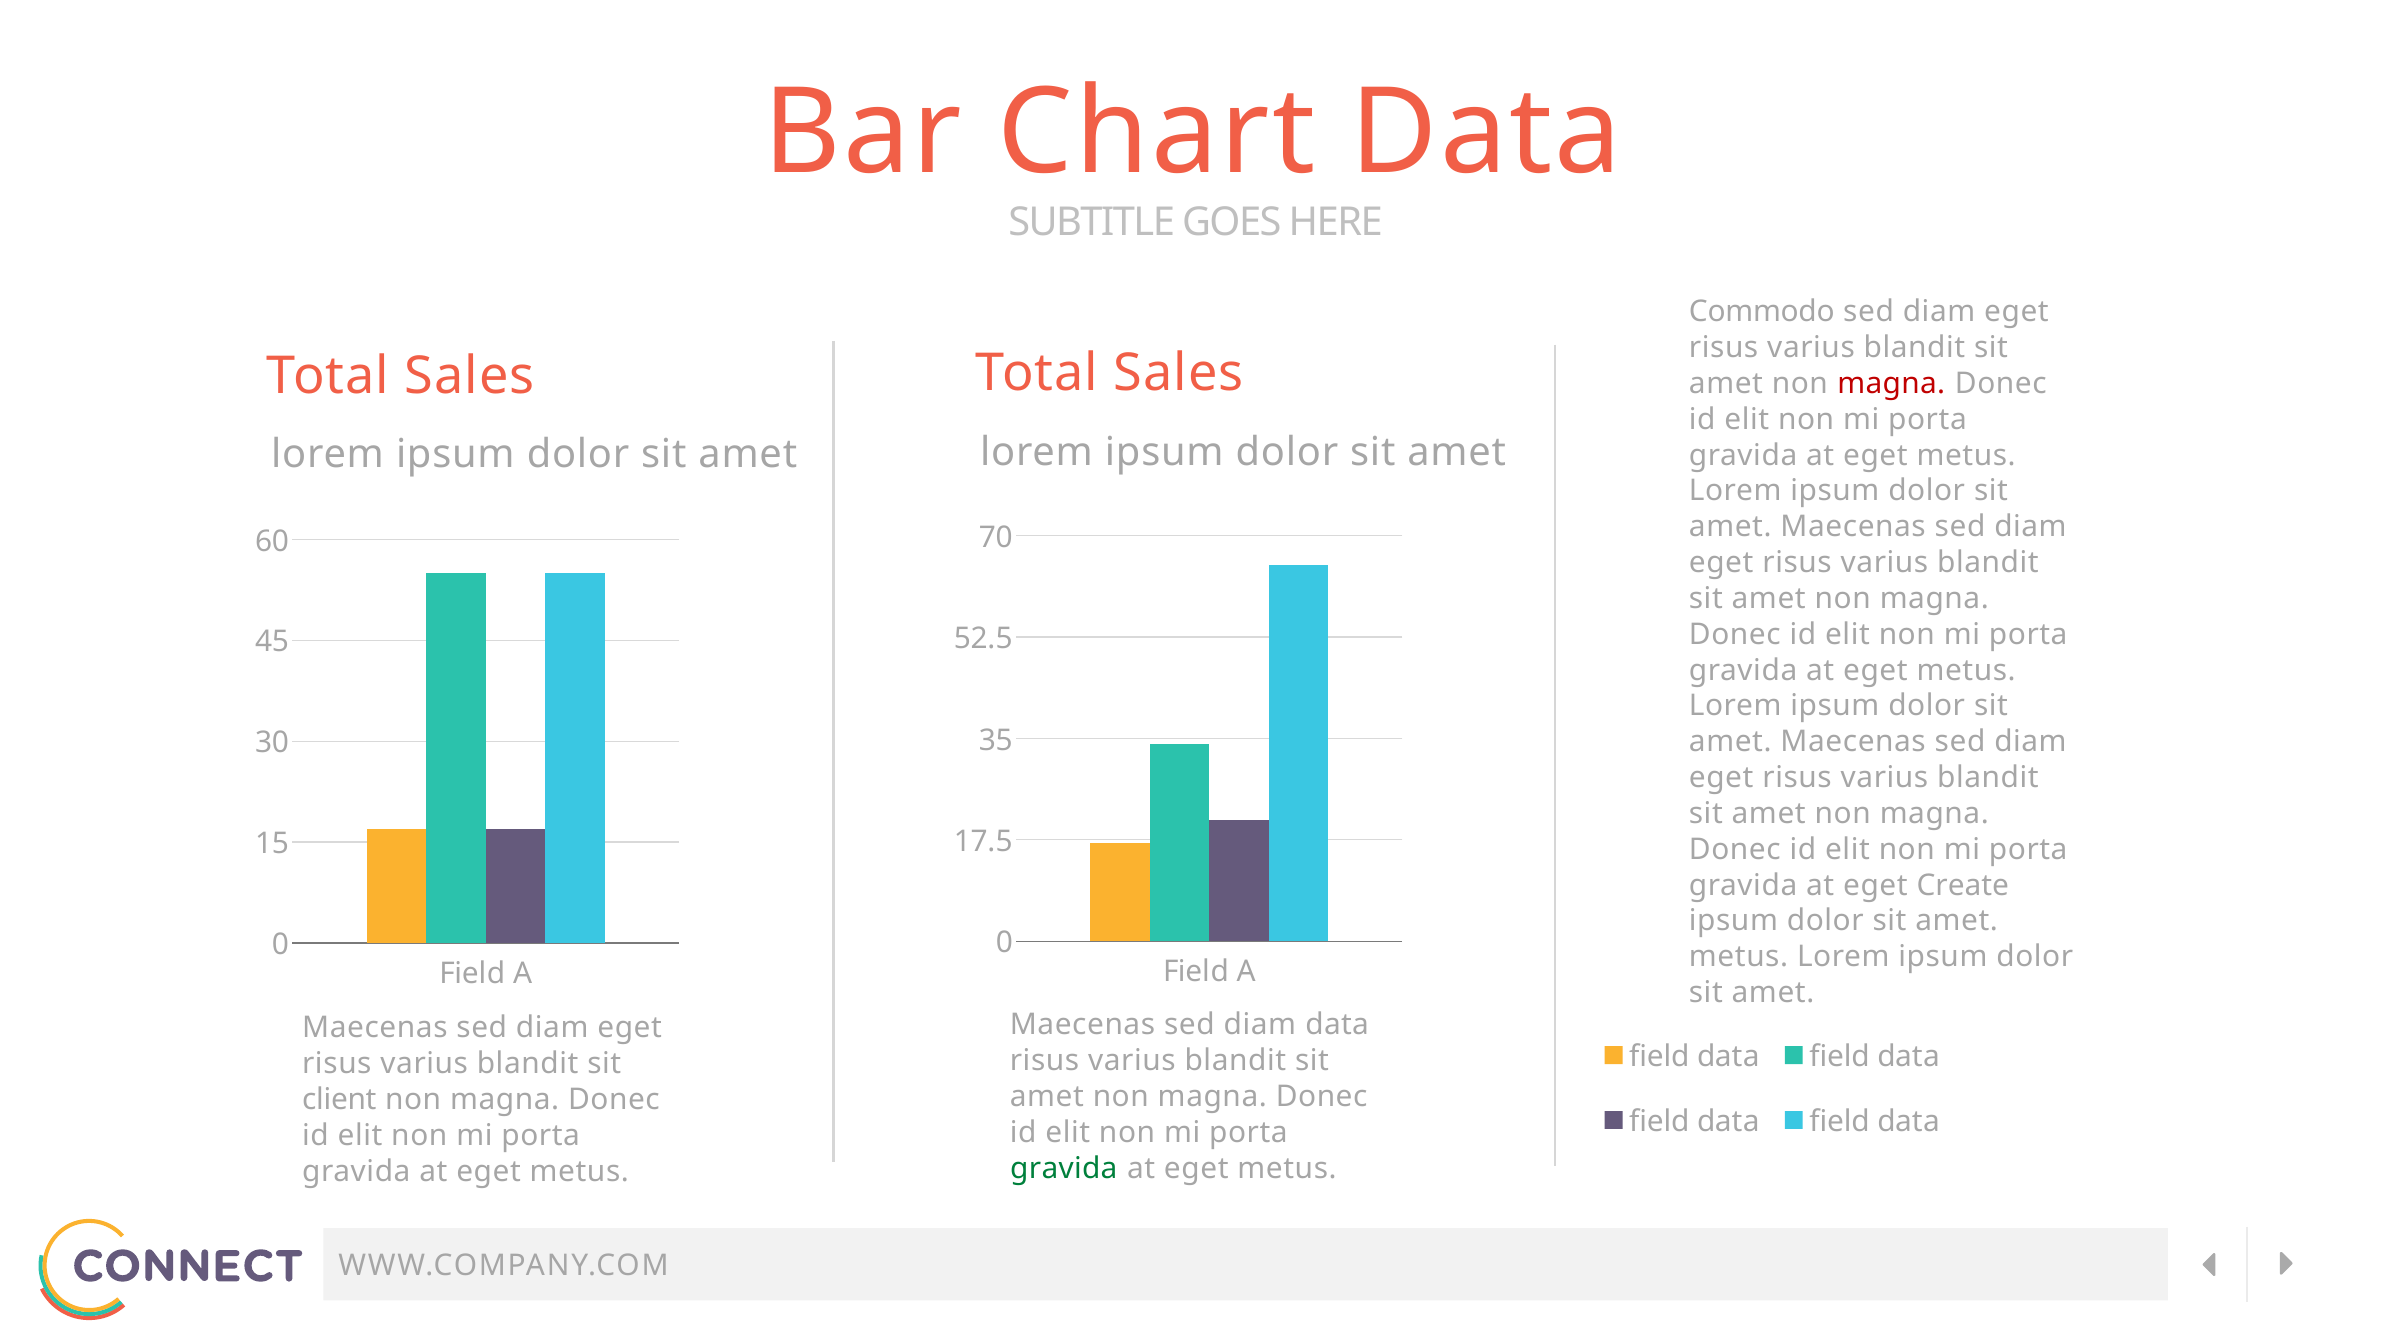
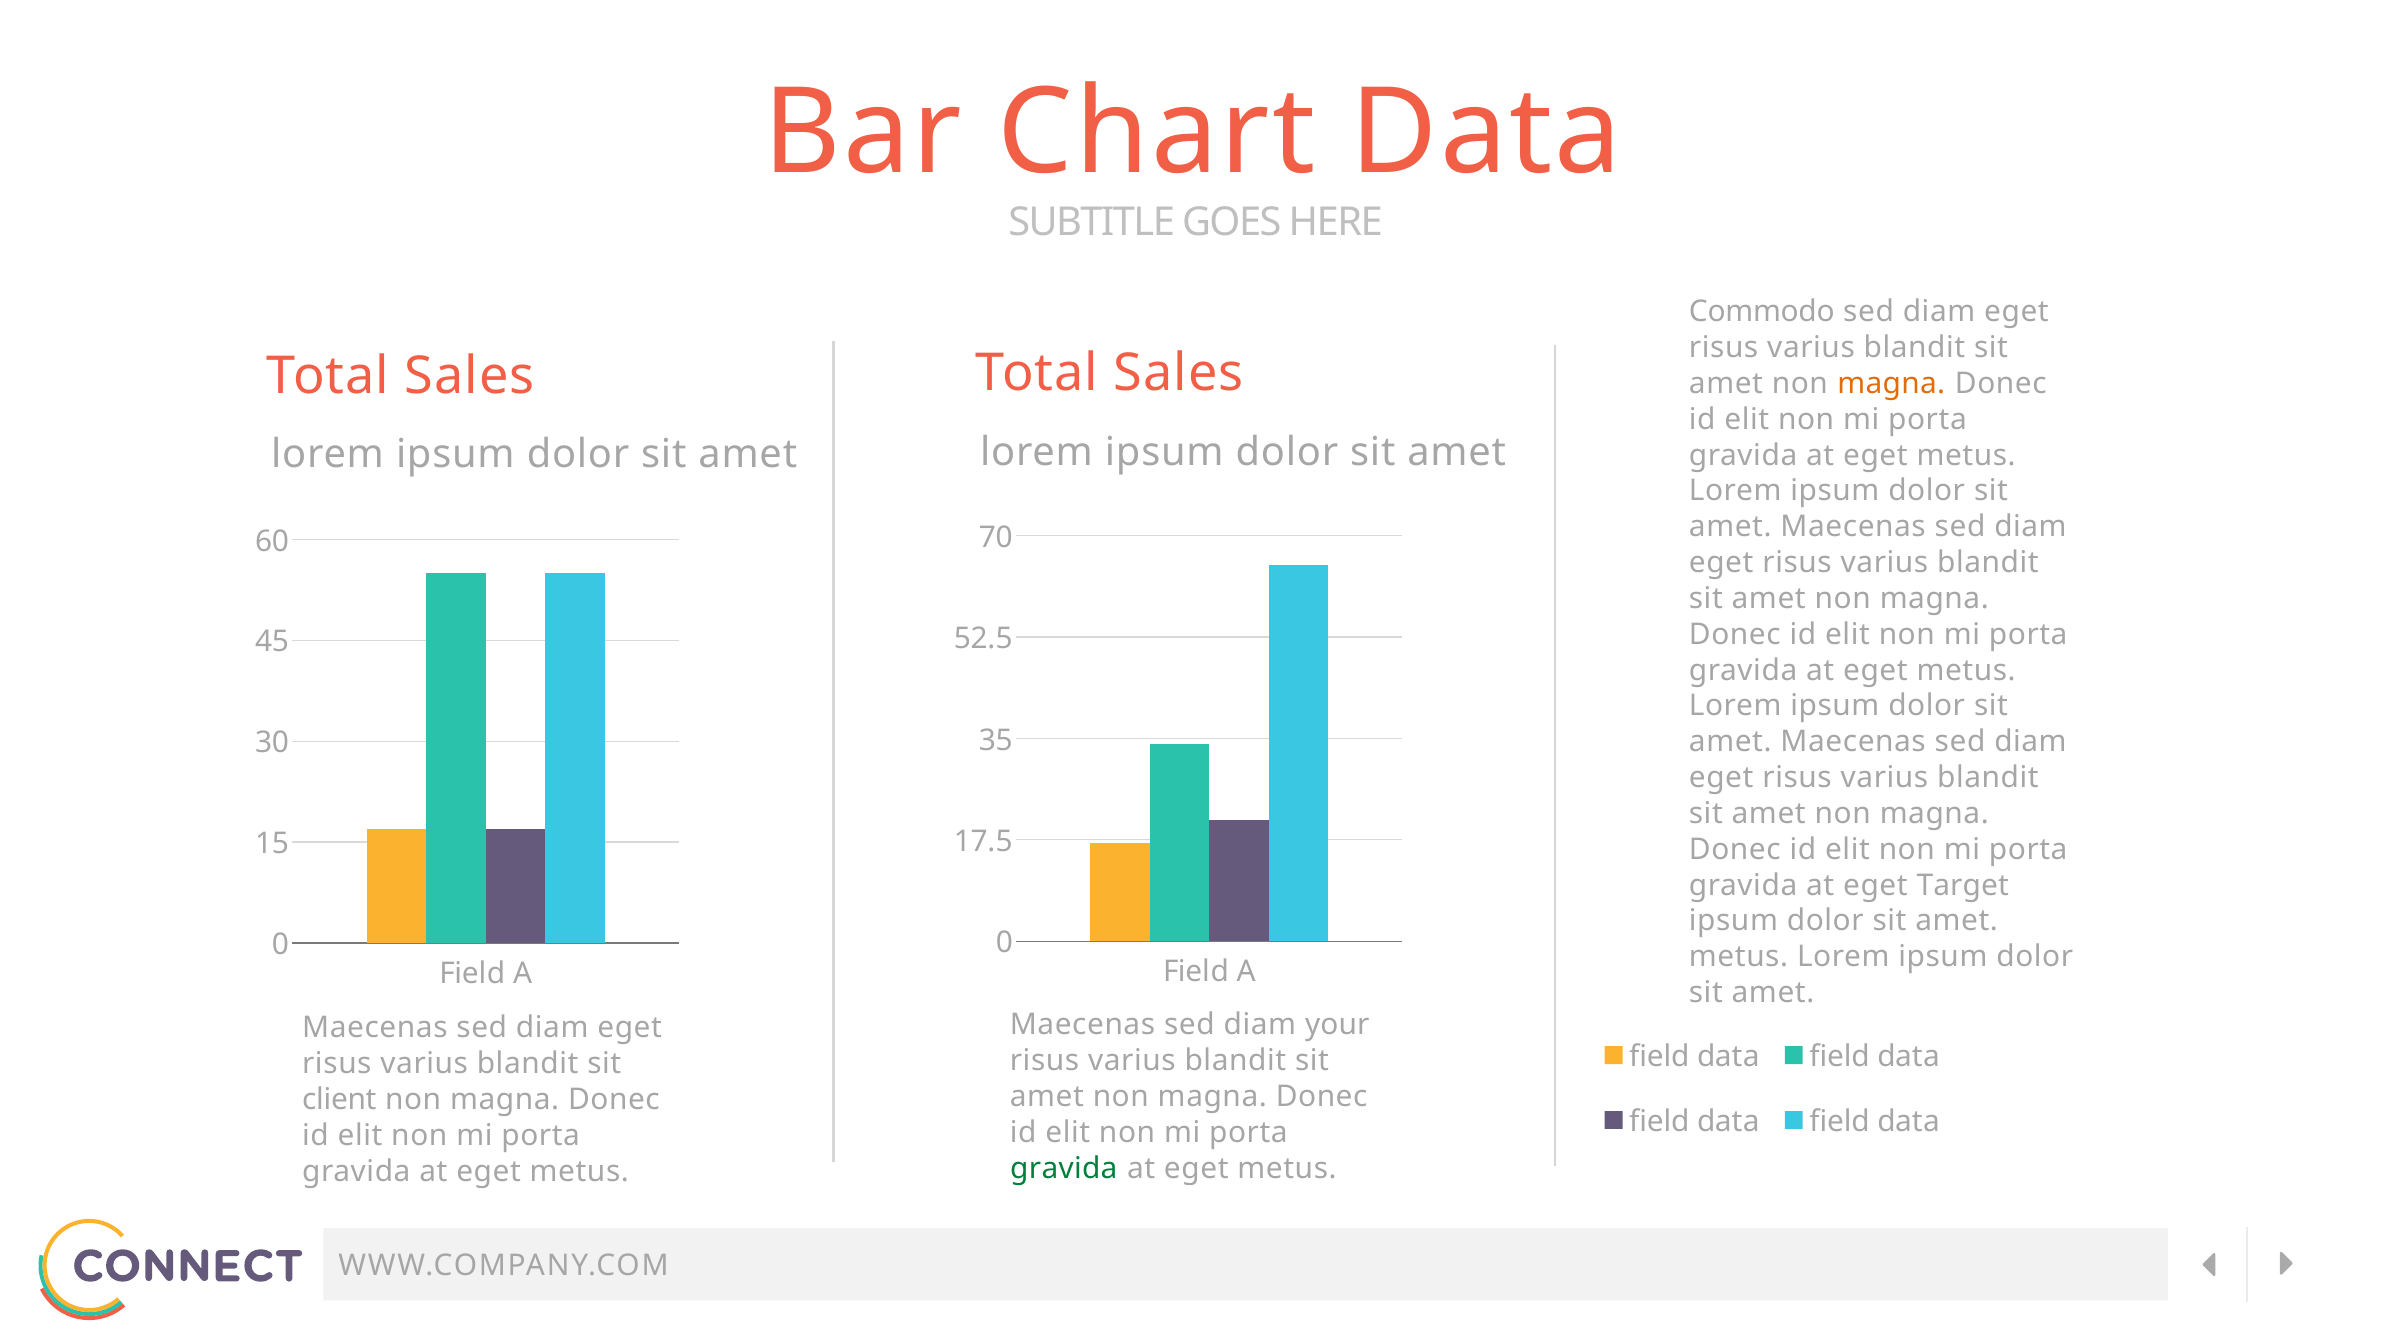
magna at (1891, 383) colour: red -> orange
Create: Create -> Target
diam data: data -> your
